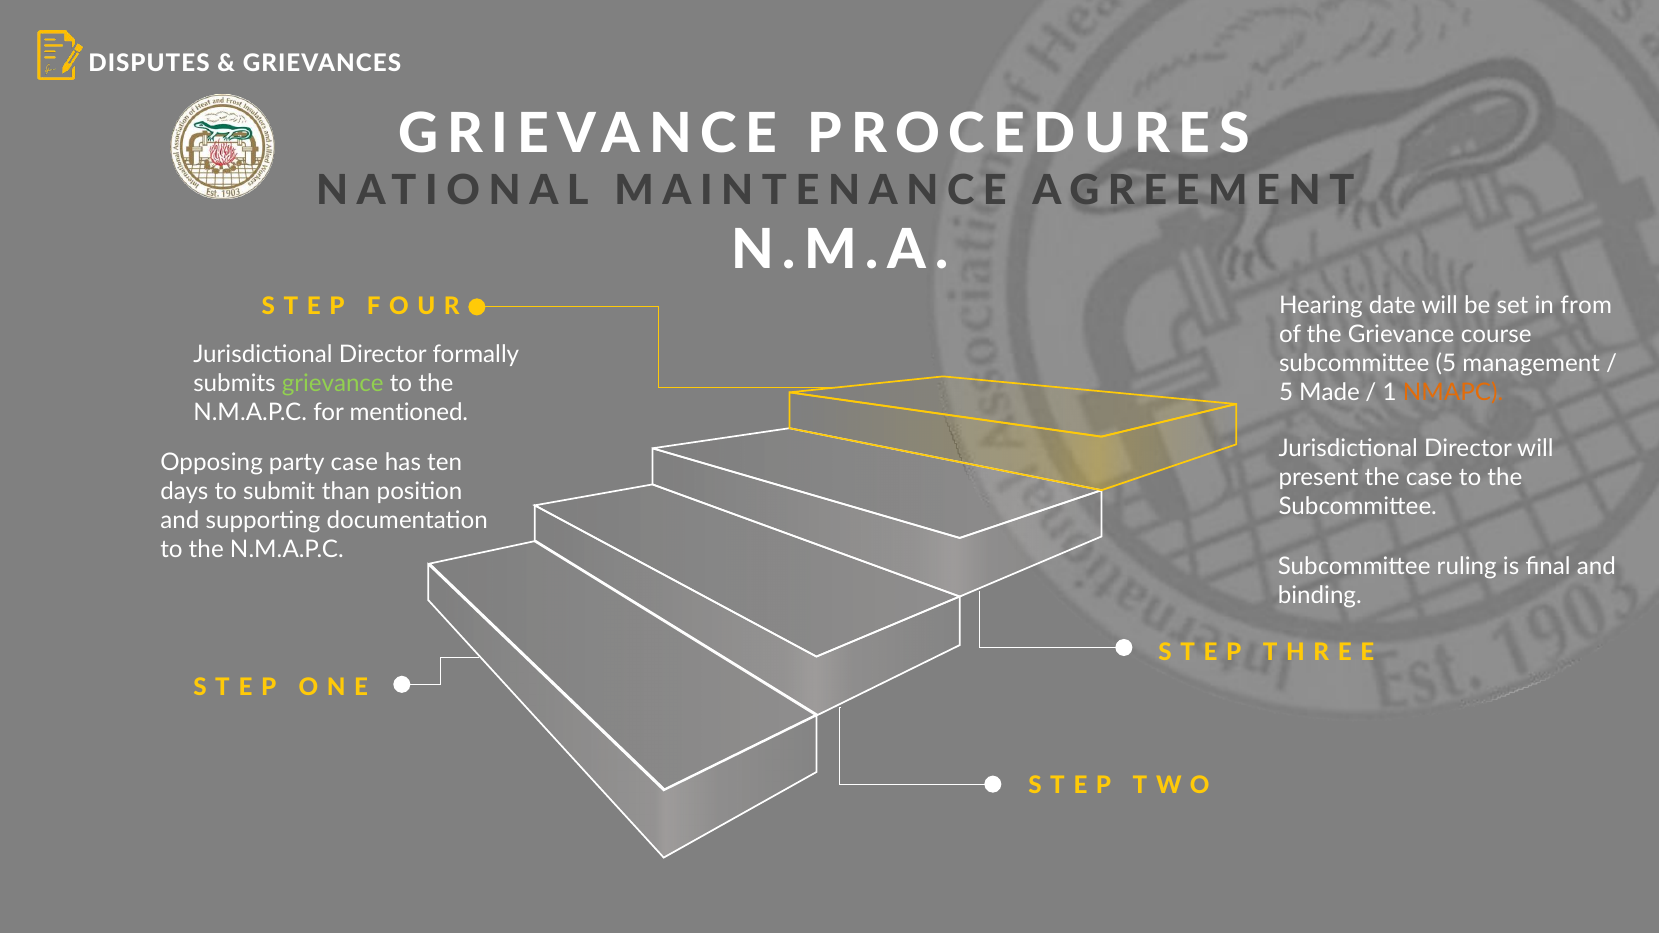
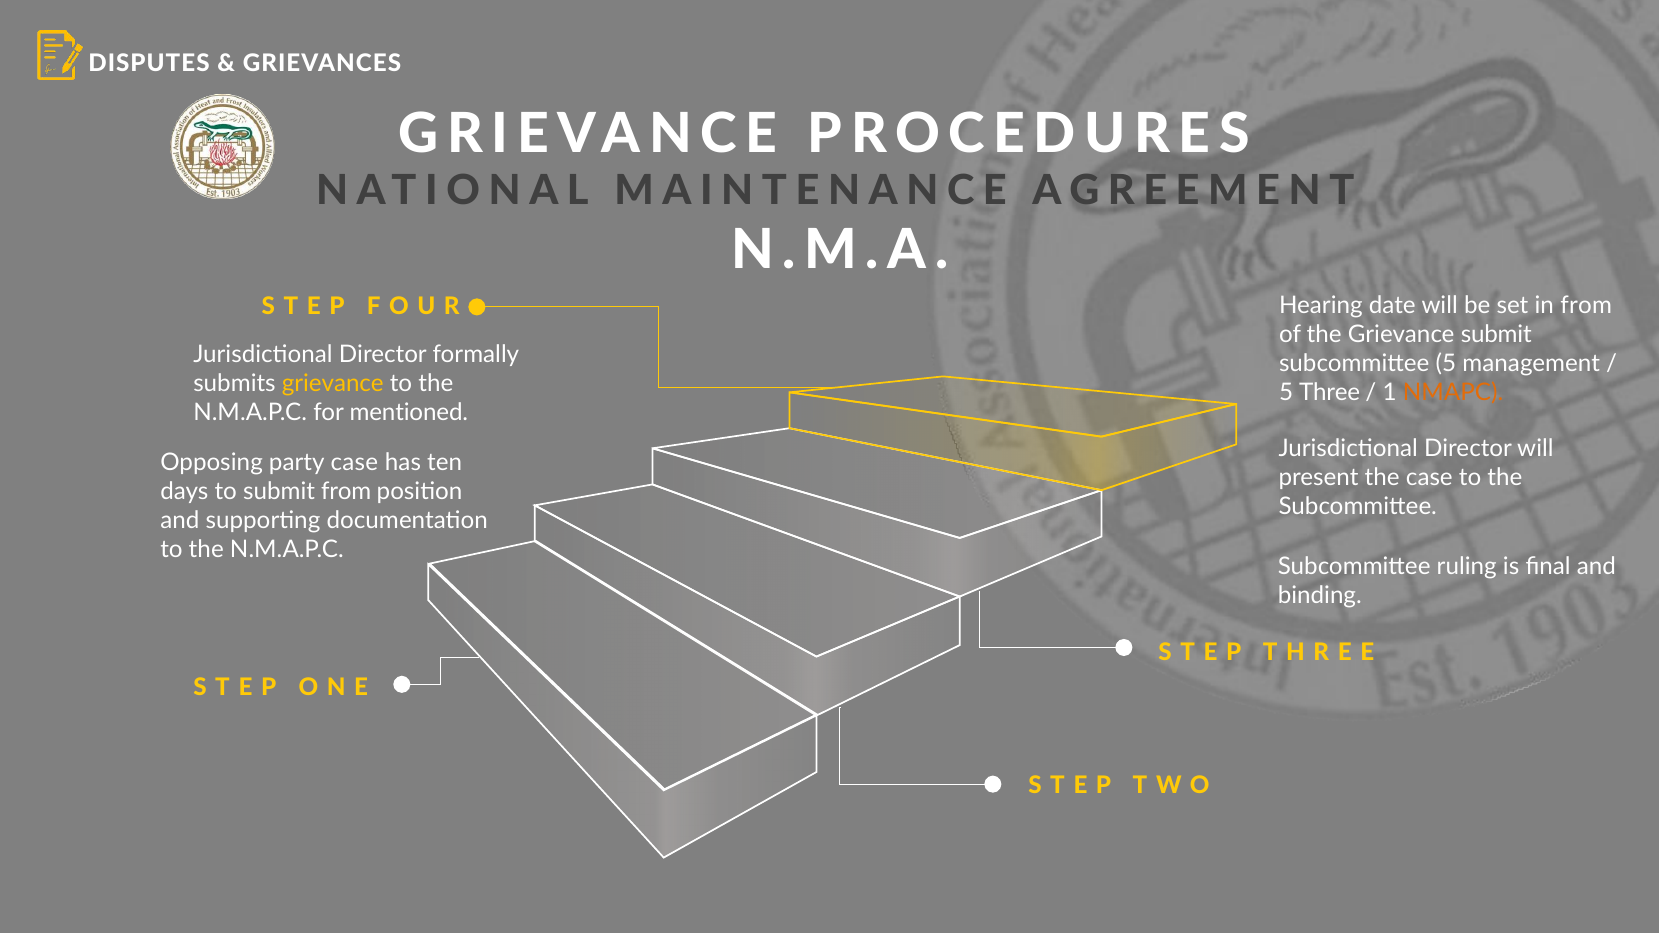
Grievance course: course -> submit
grievance at (333, 384) colour: light green -> yellow
Made: Made -> Three
submit than: than -> from
